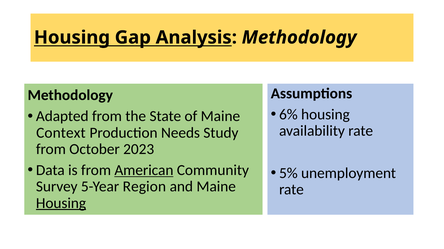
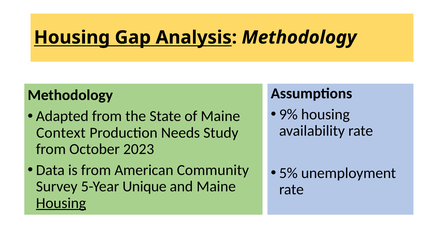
6%: 6% -> 9%
American underline: present -> none
Region: Region -> Unique
